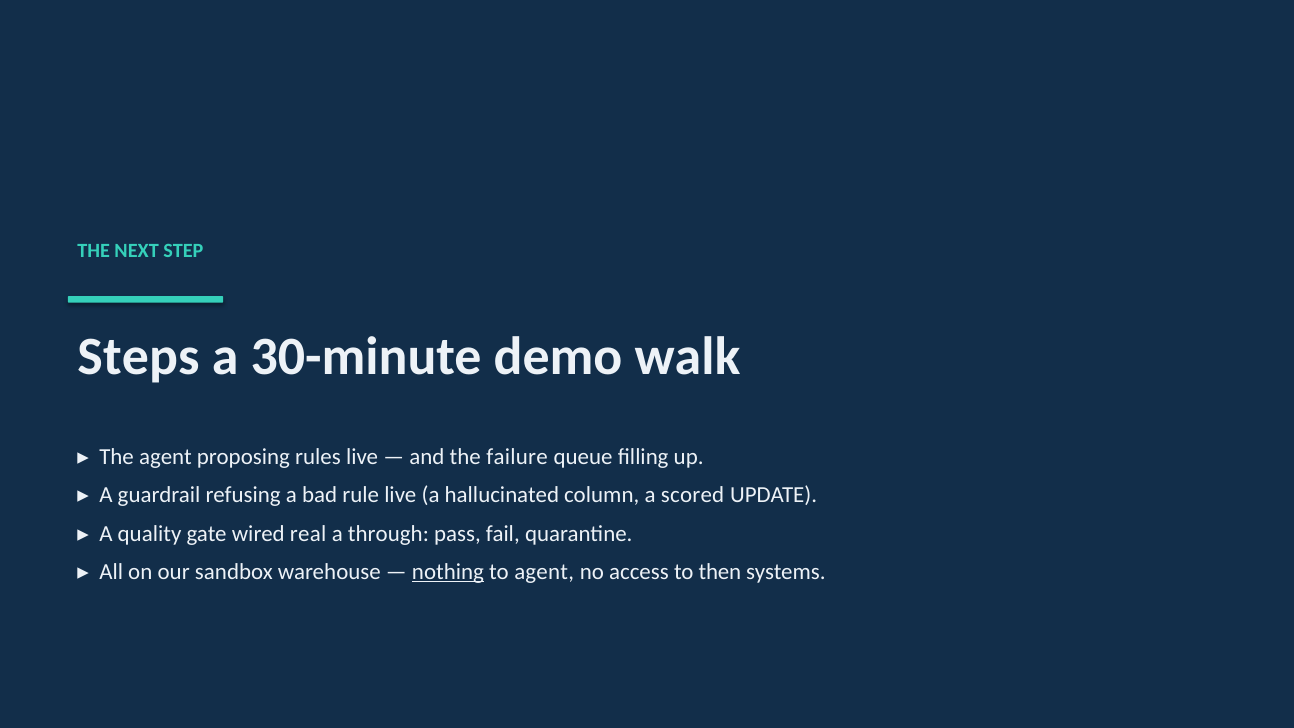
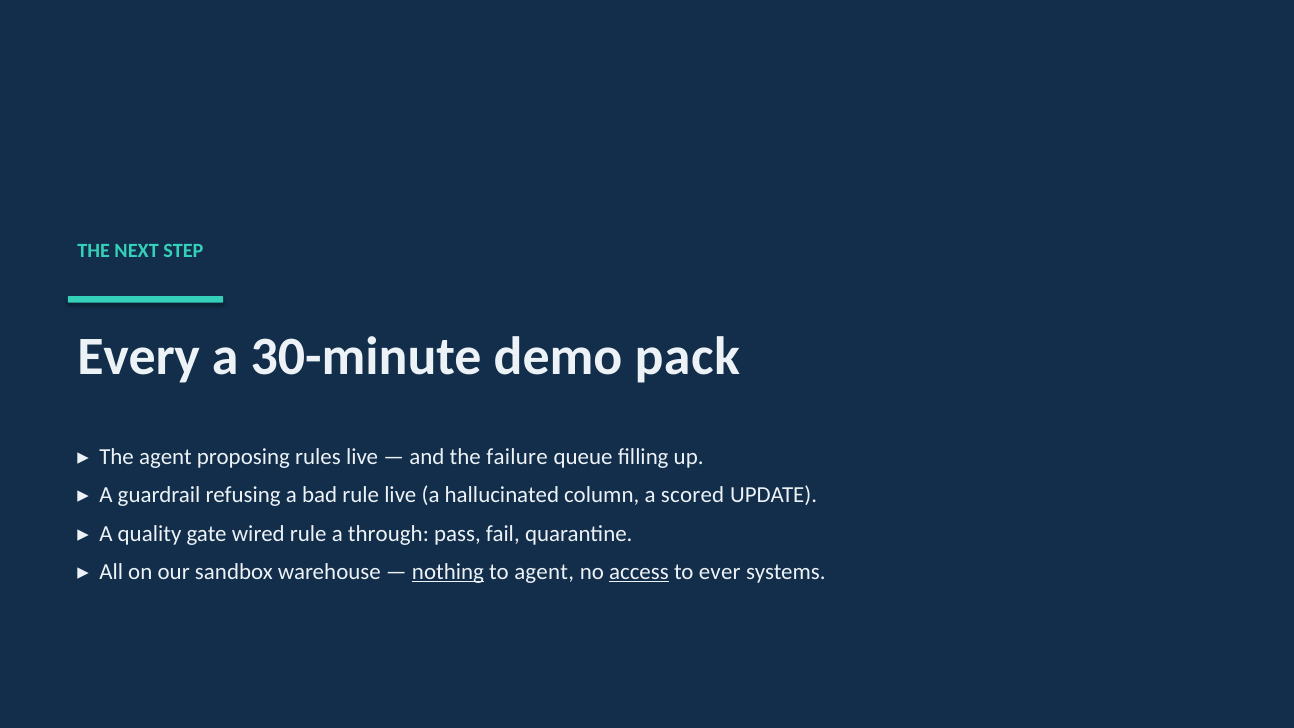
Steps: Steps -> Every
walk: walk -> pack
wired real: real -> rule
access underline: none -> present
then: then -> ever
